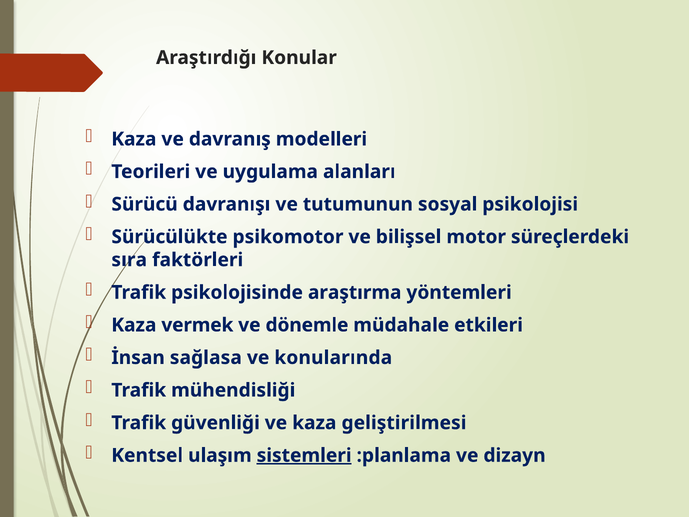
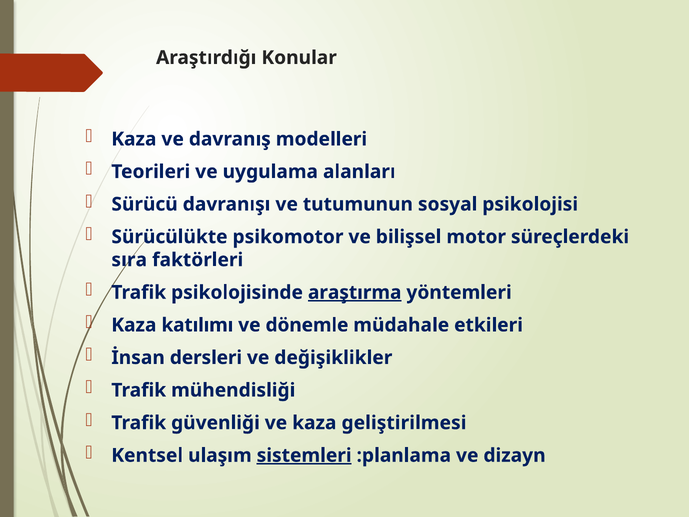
araştırma underline: none -> present
vermek: vermek -> katılımı
sağlasa: sağlasa -> dersleri
konularında: konularında -> değişiklikler
